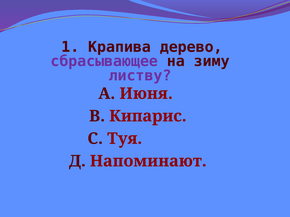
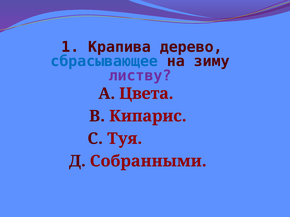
сбрасывающее colour: purple -> blue
Июня: Июня -> Цвета
Напоминают: Напоминают -> Собранными
